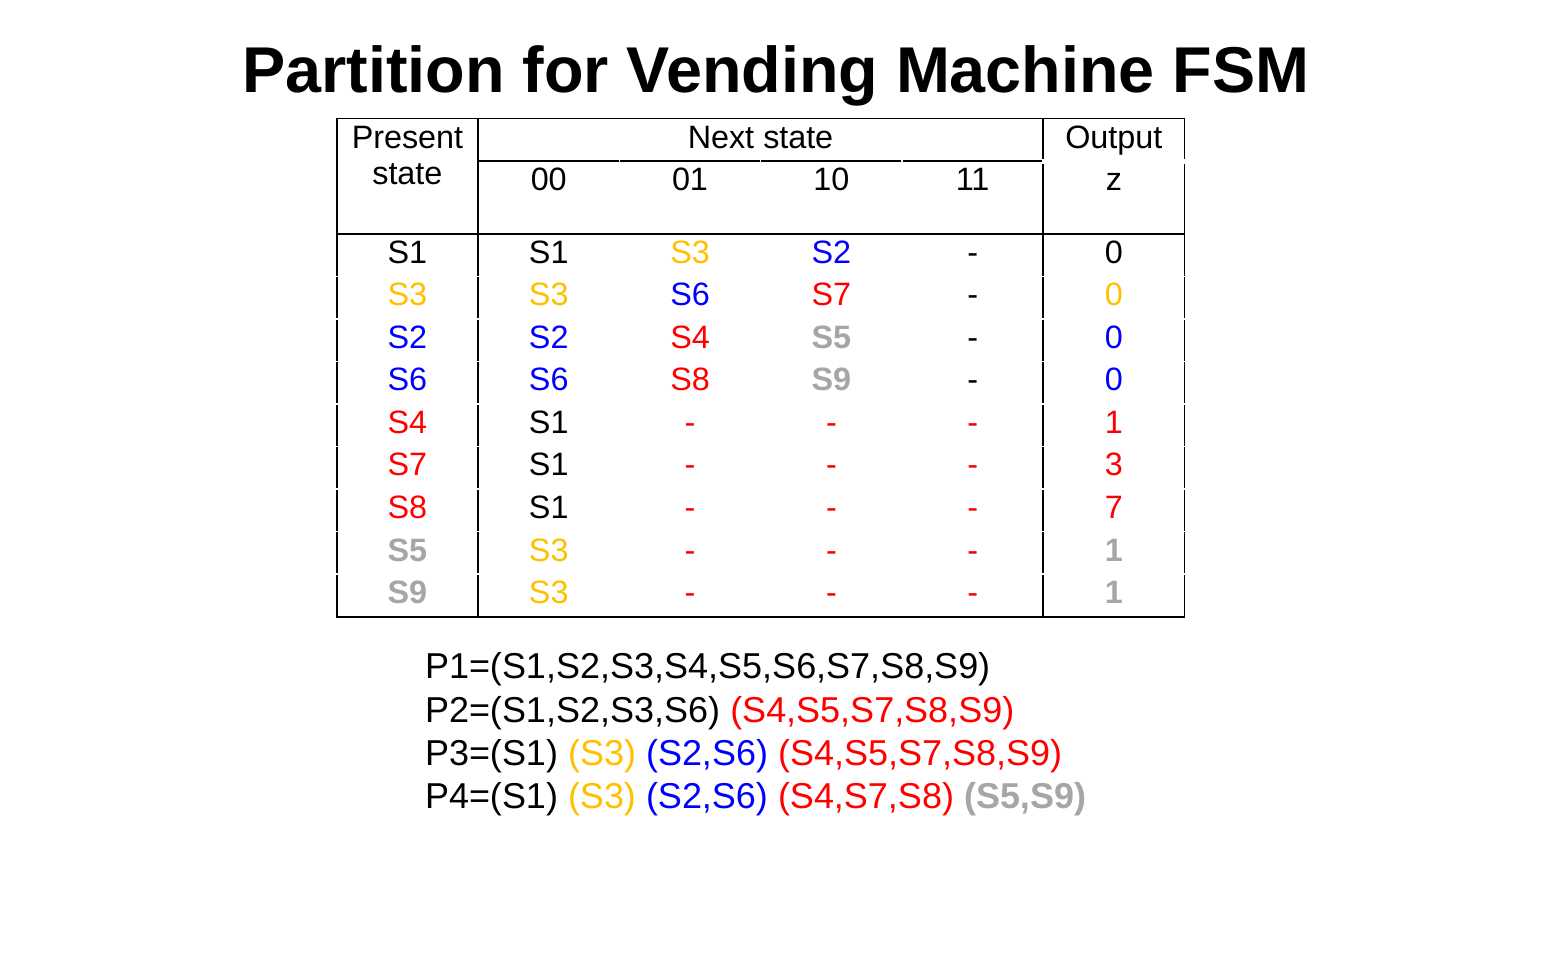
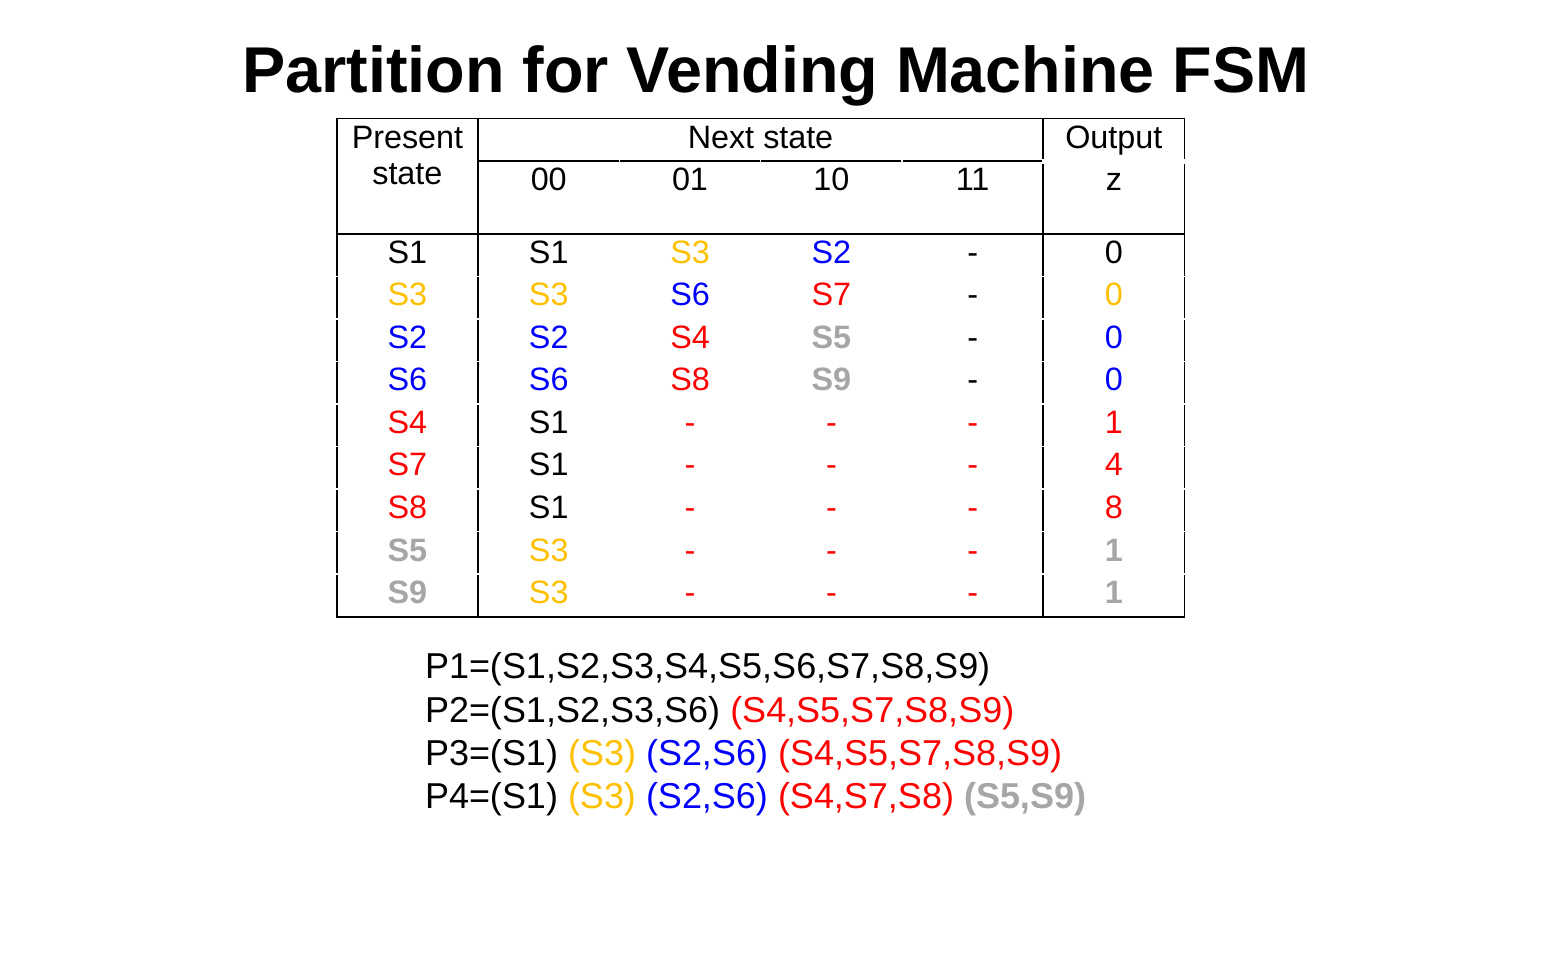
3: 3 -> 4
7: 7 -> 8
